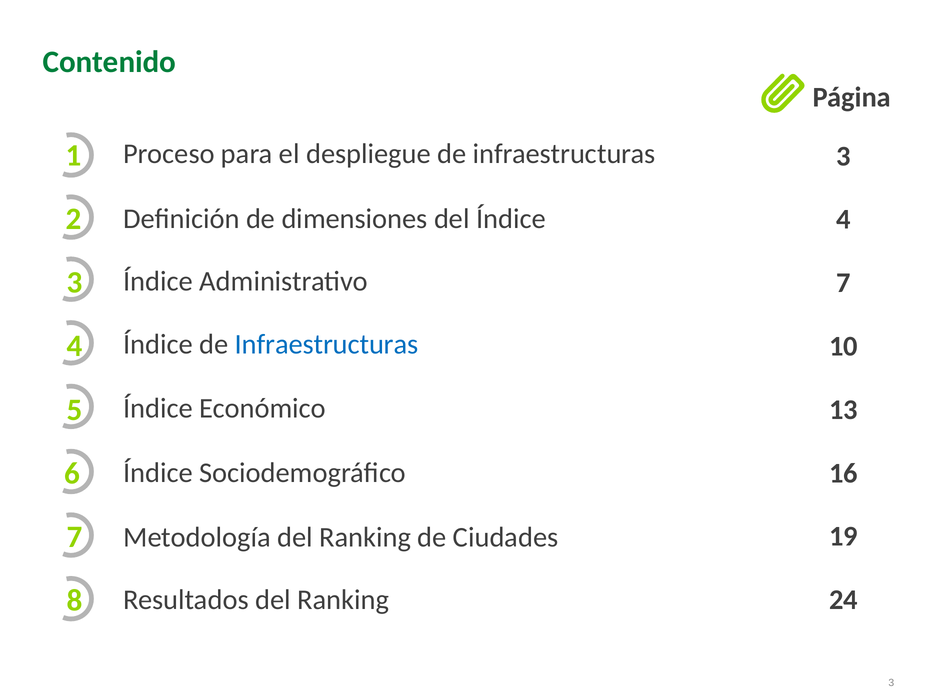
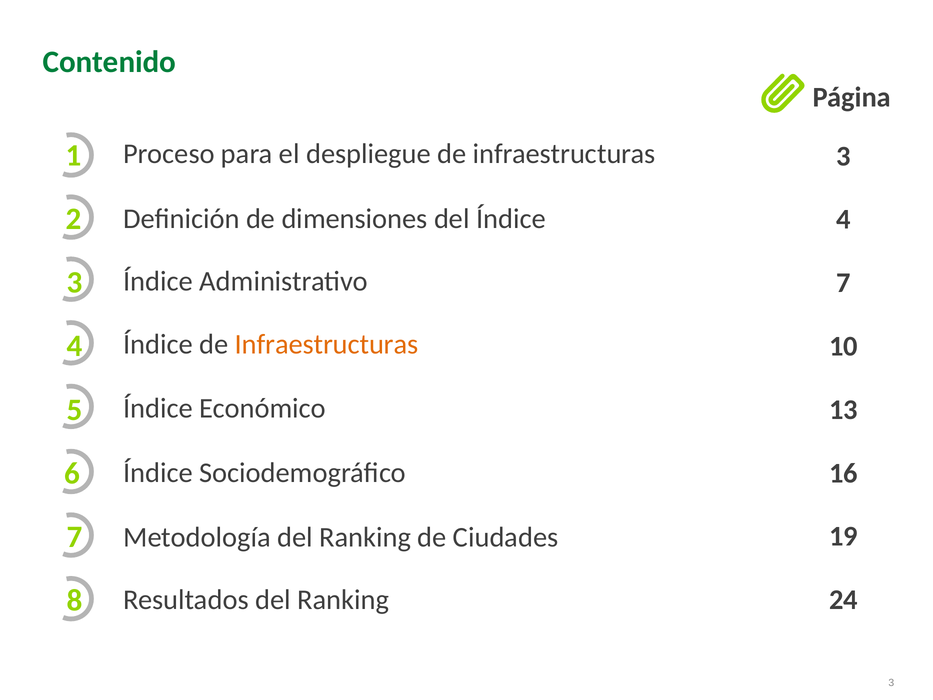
Infraestructuras at (327, 344) colour: blue -> orange
